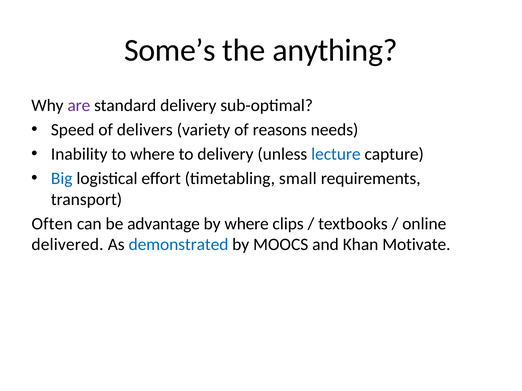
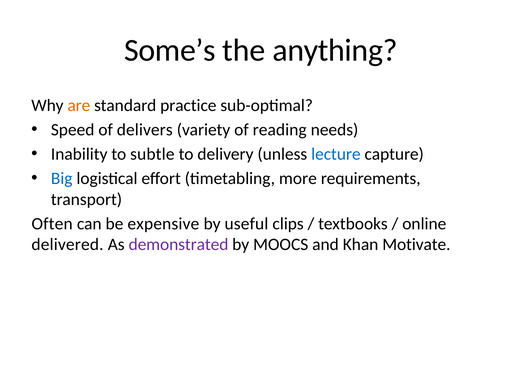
are colour: purple -> orange
standard delivery: delivery -> practice
reasons: reasons -> reading
to where: where -> subtle
small: small -> more
advantage: advantage -> expensive
by where: where -> useful
demonstrated colour: blue -> purple
